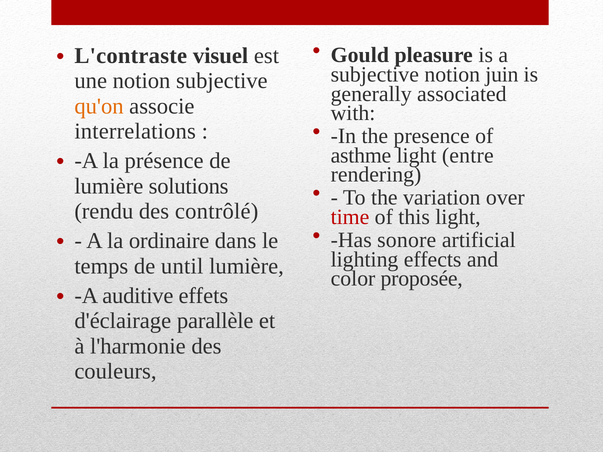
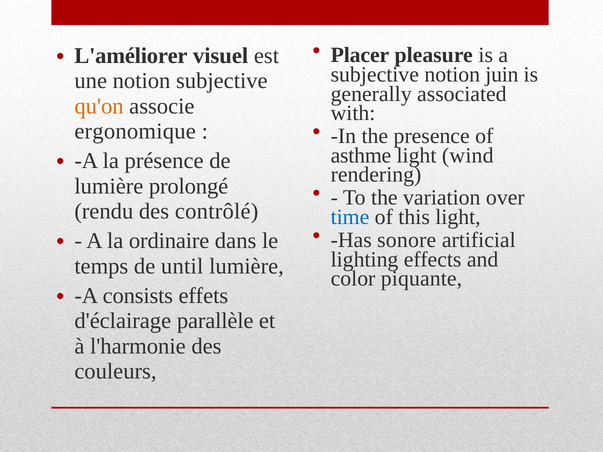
Gould: Gould -> Placer
L'contraste: L'contraste -> L'améliorer
interrelations: interrelations -> ergonomique
entre: entre -> wind
solutions: solutions -> prolongé
time colour: red -> blue
proposée: proposée -> piquante
auditive: auditive -> consists
